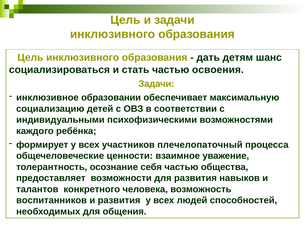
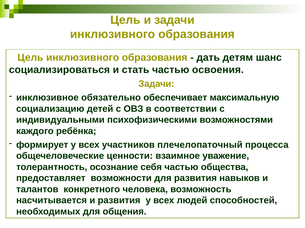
образовании: образовании -> обязательно
воспитанников: воспитанников -> насчитывается
